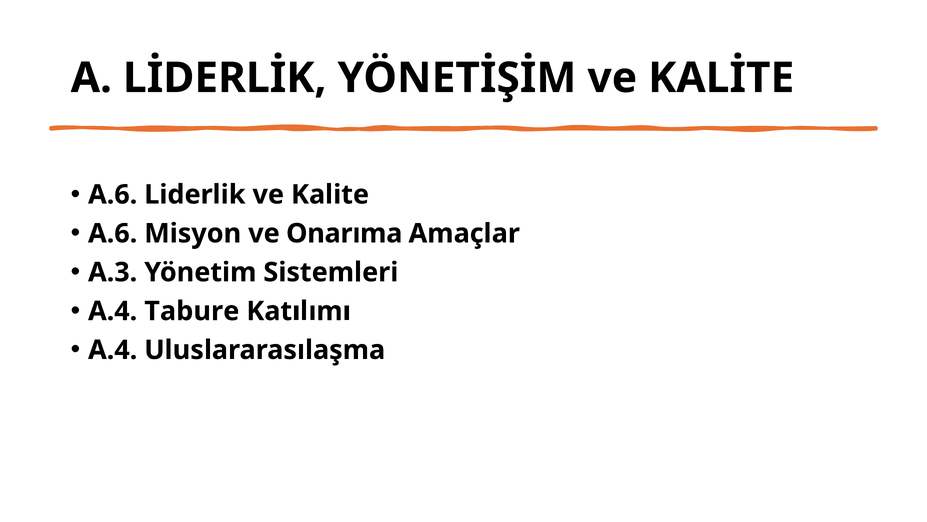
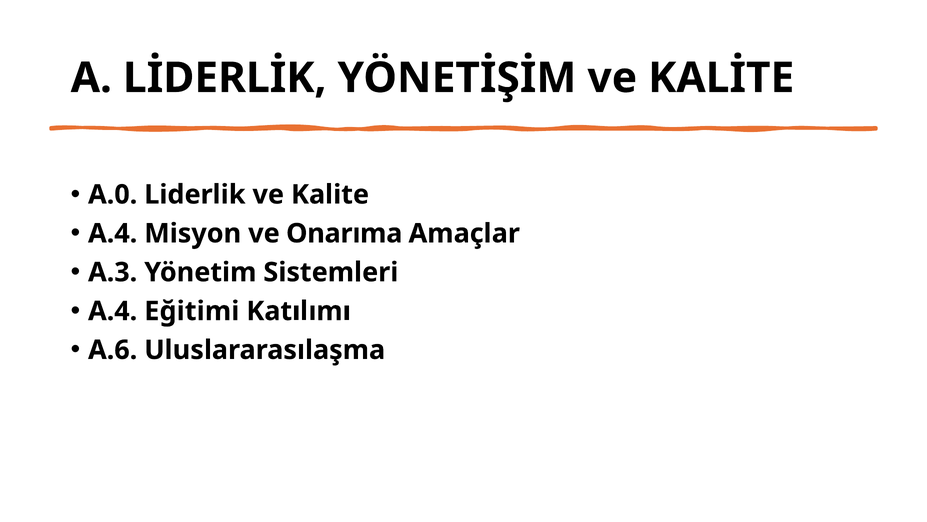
A.6 at (113, 194): A.6 -> A.0
A.6 at (113, 233): A.6 -> A.4
Tabure: Tabure -> Eğitimi
A.4 at (113, 350): A.4 -> A.6
